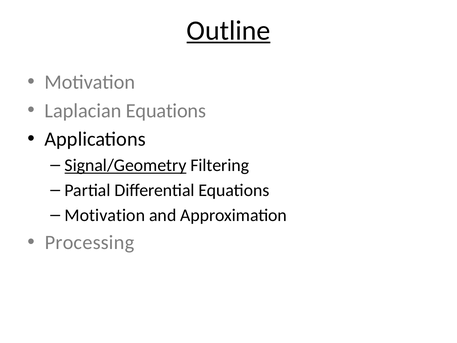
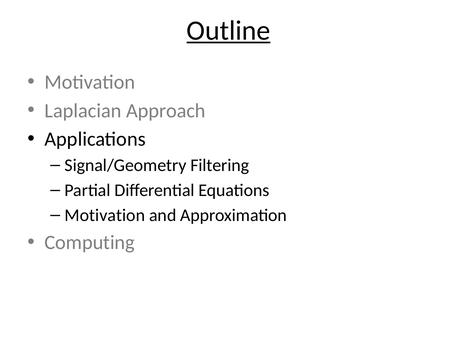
Laplacian Equations: Equations -> Approach
Signal/Geometry underline: present -> none
Processing: Processing -> Computing
